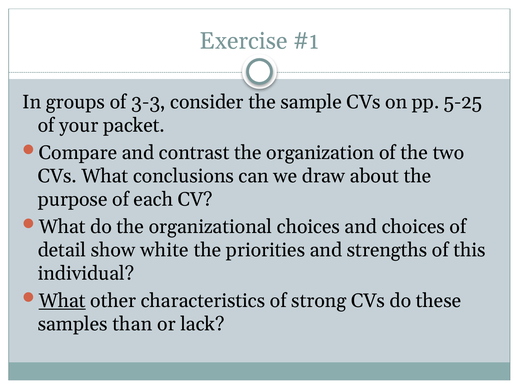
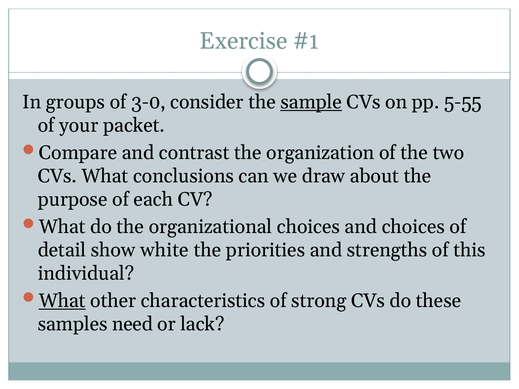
3-3: 3-3 -> 3-0
sample underline: none -> present
5-25: 5-25 -> 5-55
than: than -> need
